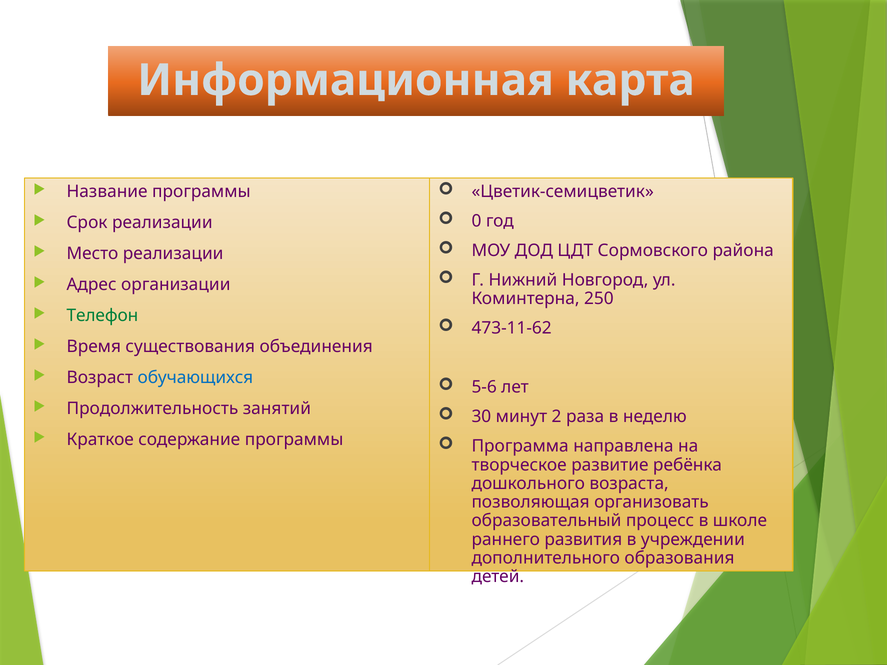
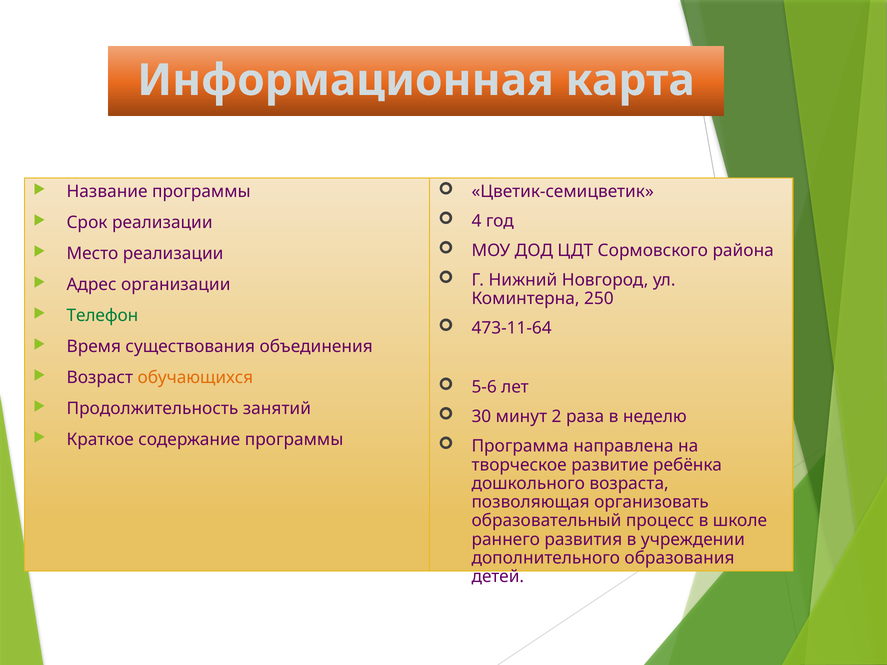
0: 0 -> 4
473-11-62: 473-11-62 -> 473-11-64
обучающихся colour: blue -> orange
